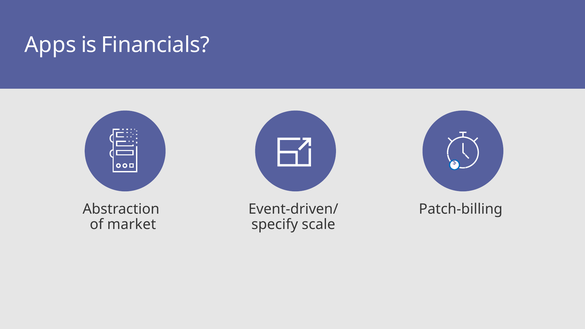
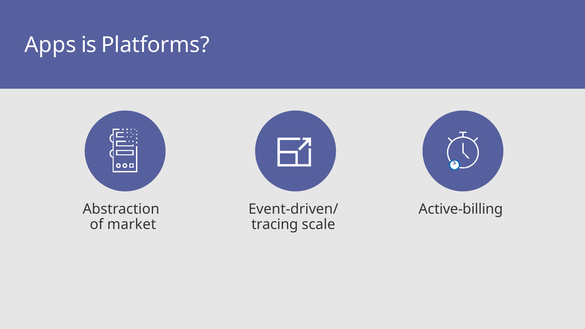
Financials: Financials -> Platforms
Patch-billing: Patch-billing -> Active-billing
specify: specify -> tracing
